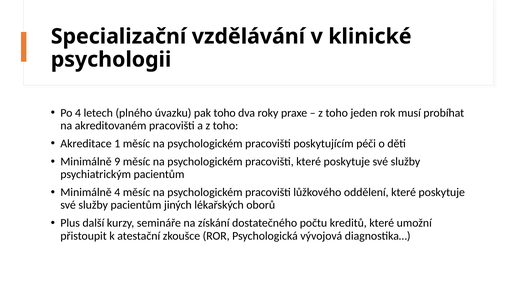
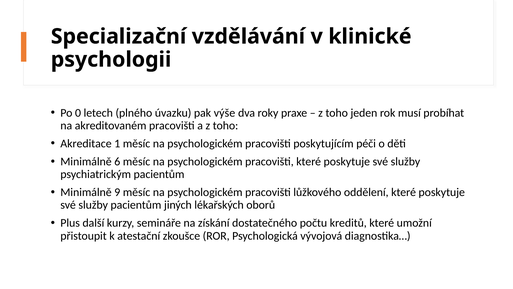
Po 4: 4 -> 0
pak toho: toho -> výše
9: 9 -> 6
Minimálně 4: 4 -> 9
